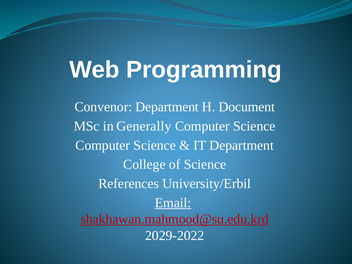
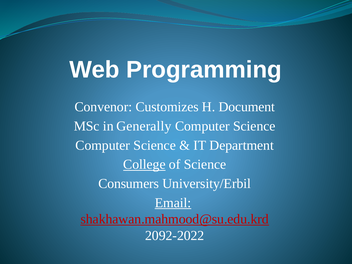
Convenor Department: Department -> Customizes
College underline: none -> present
References: References -> Consumers
2029-2022: 2029-2022 -> 2092-2022
